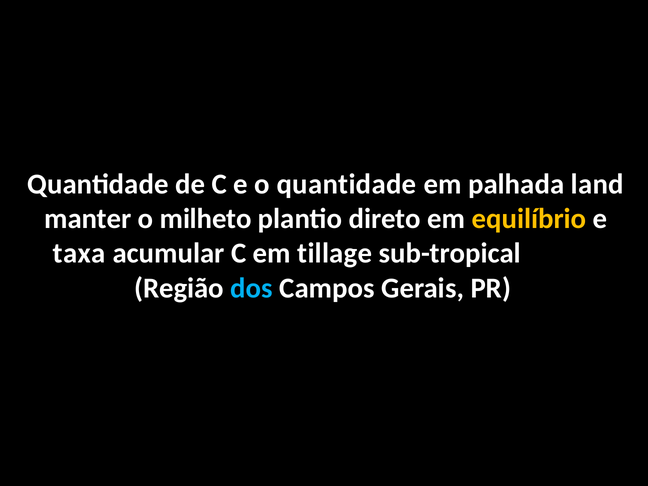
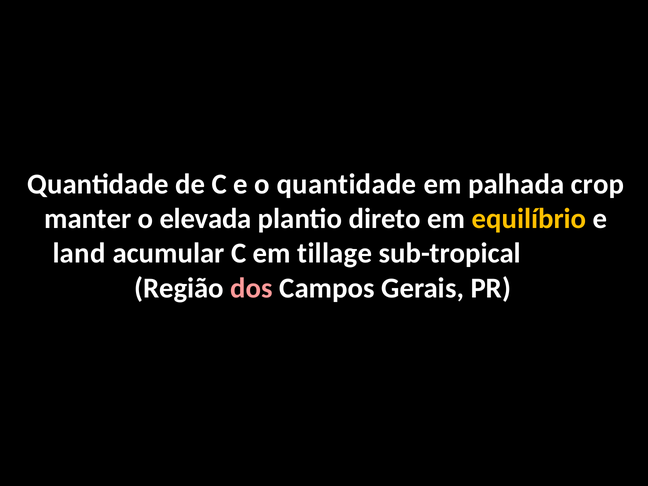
land: land -> crop
milheto: milheto -> elevada
taxa: taxa -> land
dos colour: light blue -> pink
